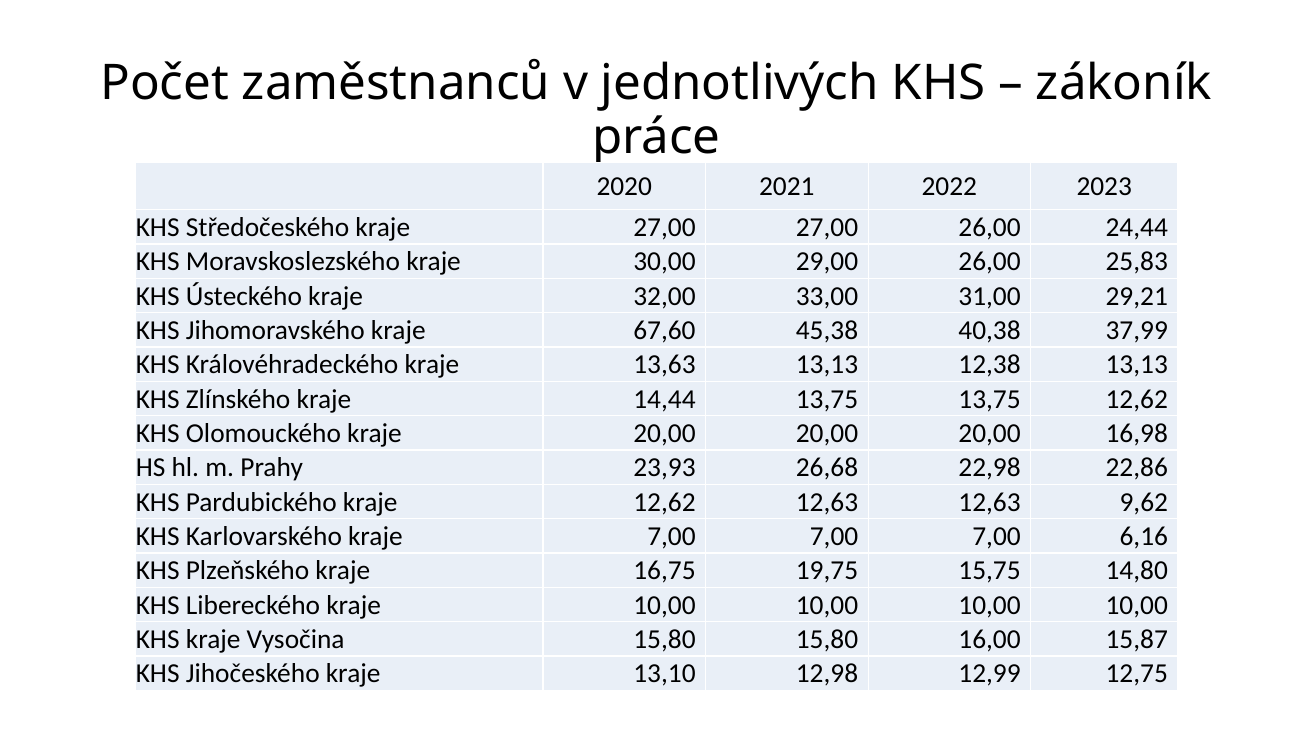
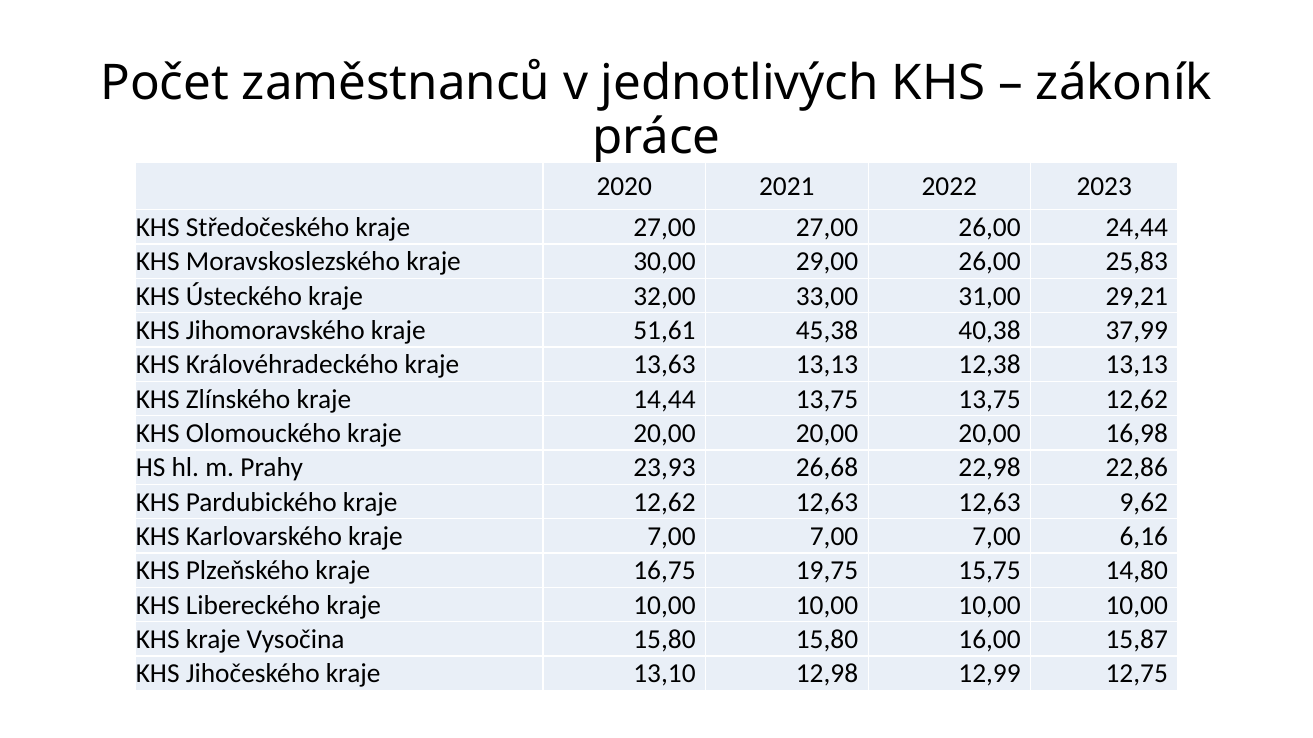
67,60: 67,60 -> 51,61
